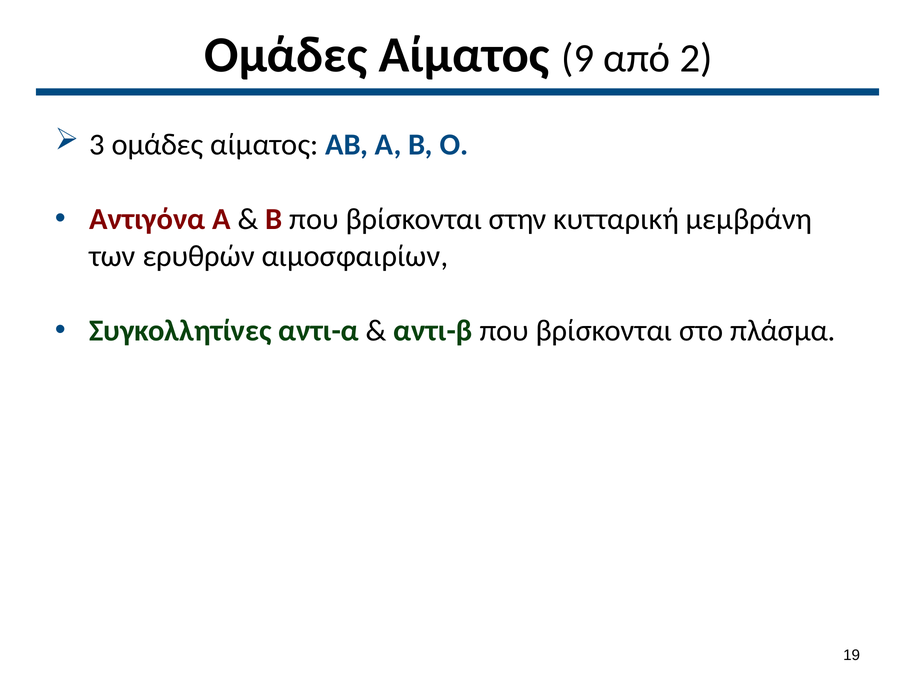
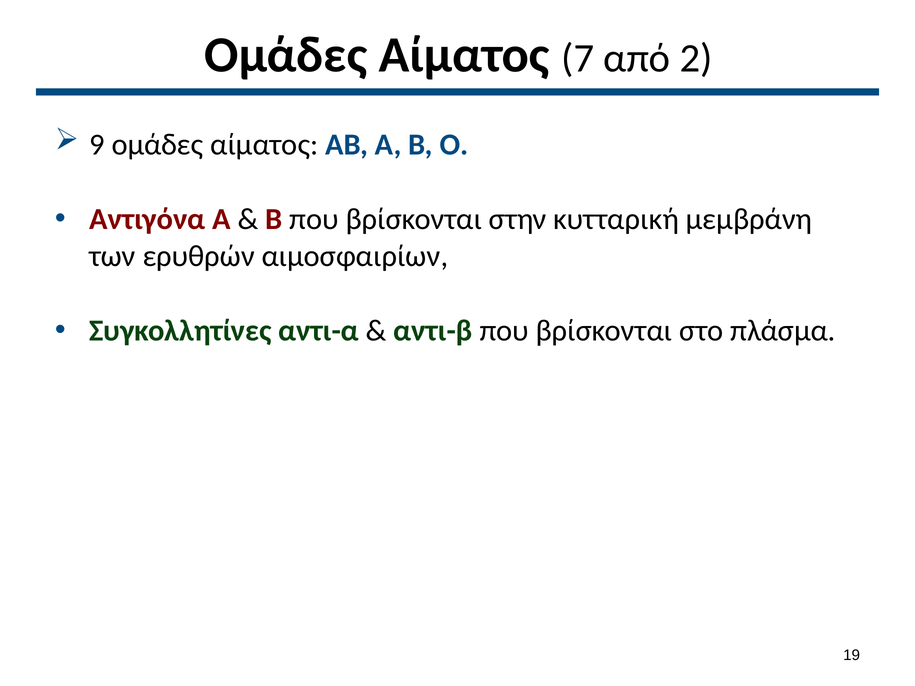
9: 9 -> 7
3: 3 -> 9
